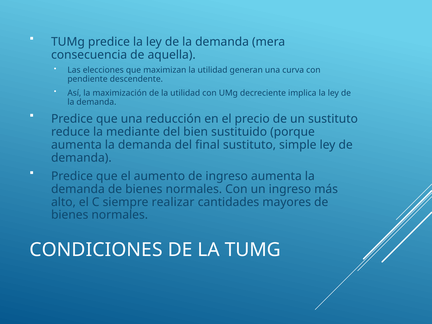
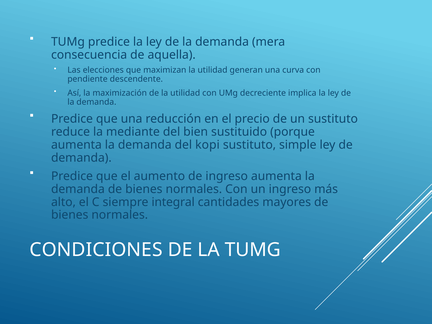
final: final -> kopi
realizar: realizar -> integral
